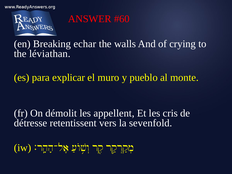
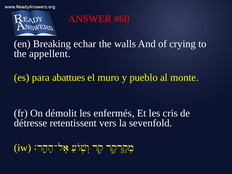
léviathan: léviathan -> appellent
explicar: explicar -> abattues
appellent: appellent -> enfermés
